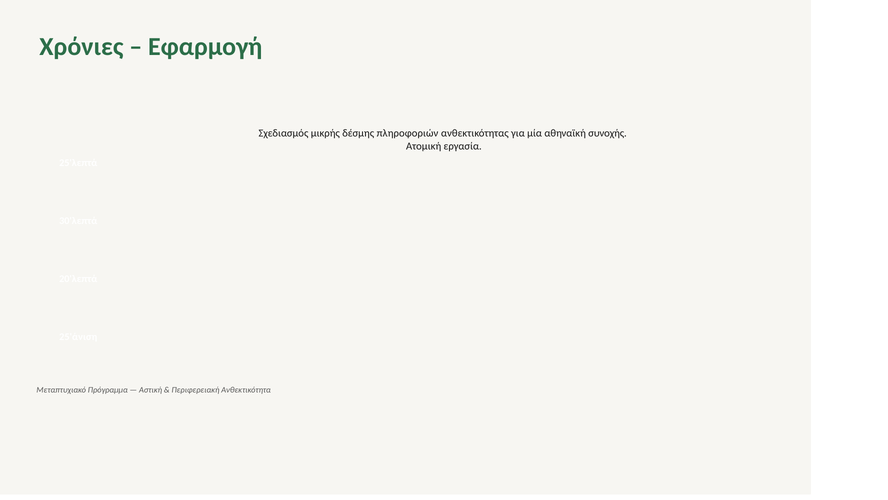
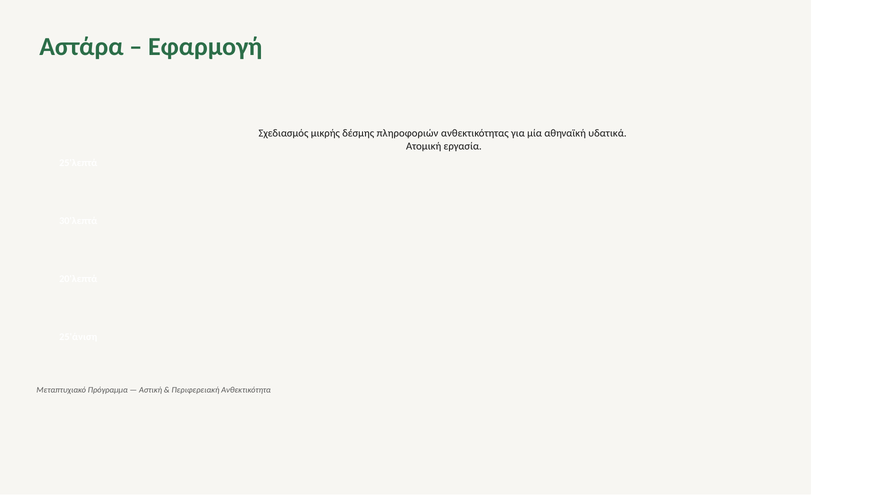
Χρόνιες: Χρόνιες -> Αστάρα
συνοχής: συνοχής -> υδατικά
